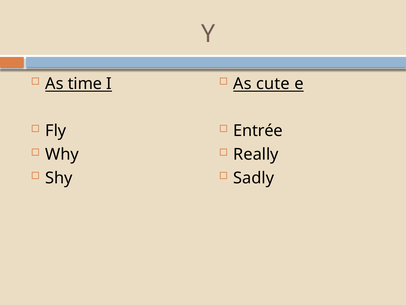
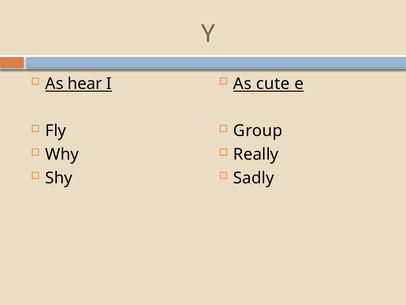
time: time -> hear
Entrée: Entrée -> Group
